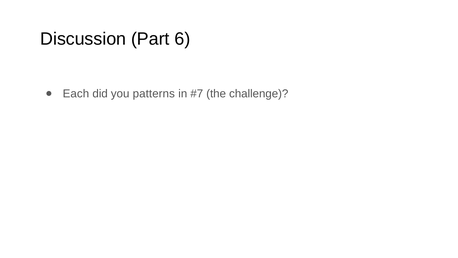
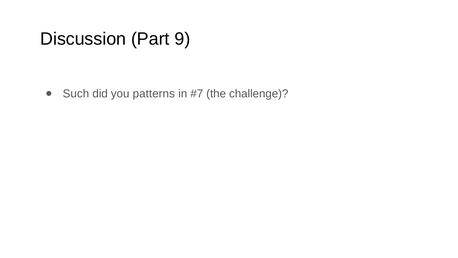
6: 6 -> 9
Each: Each -> Such
